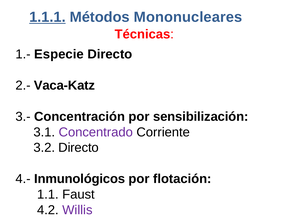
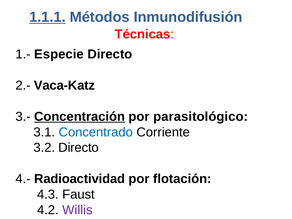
Mononucleares: Mononucleares -> Inmunodifusión
Concentración underline: none -> present
sensibilización: sensibilización -> parasitológico
Concentrado colour: purple -> blue
Inmunológicos: Inmunológicos -> Radioactividad
1.1: 1.1 -> 4.3
